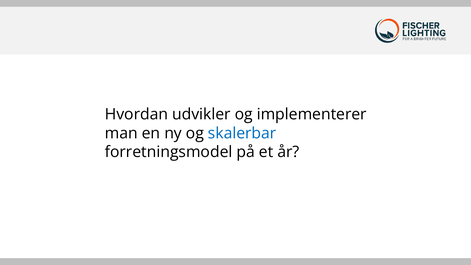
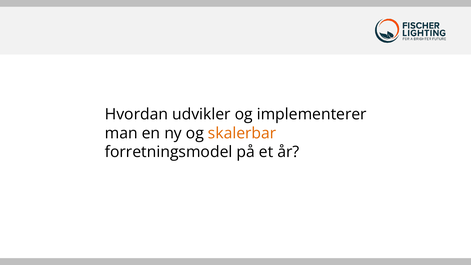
skalerbar colour: blue -> orange
